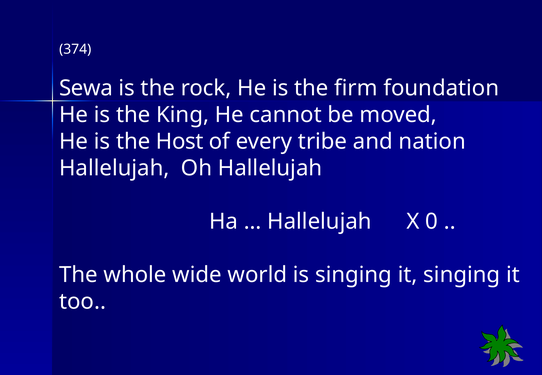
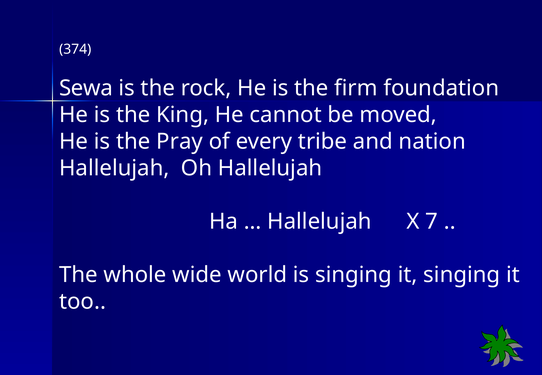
Host: Host -> Pray
0: 0 -> 7
